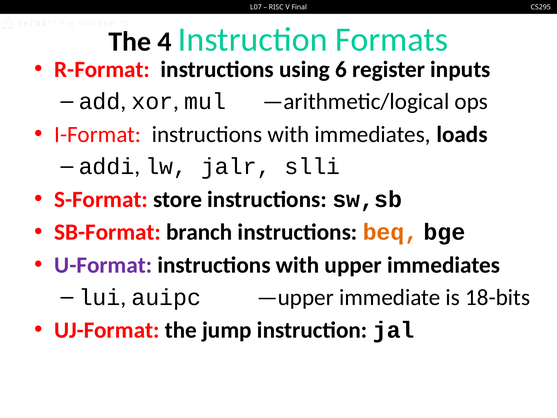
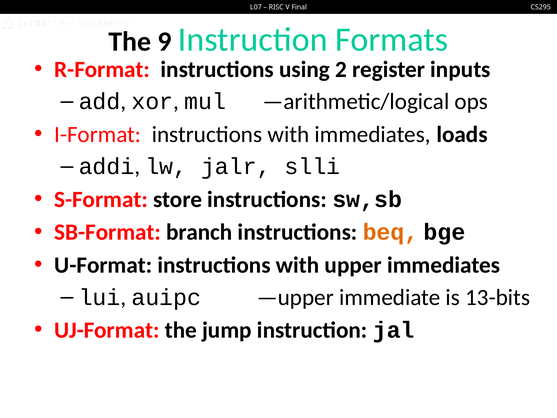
4: 4 -> 9
6: 6 -> 2
U-Format colour: purple -> black
18-bits: 18-bits -> 13-bits
